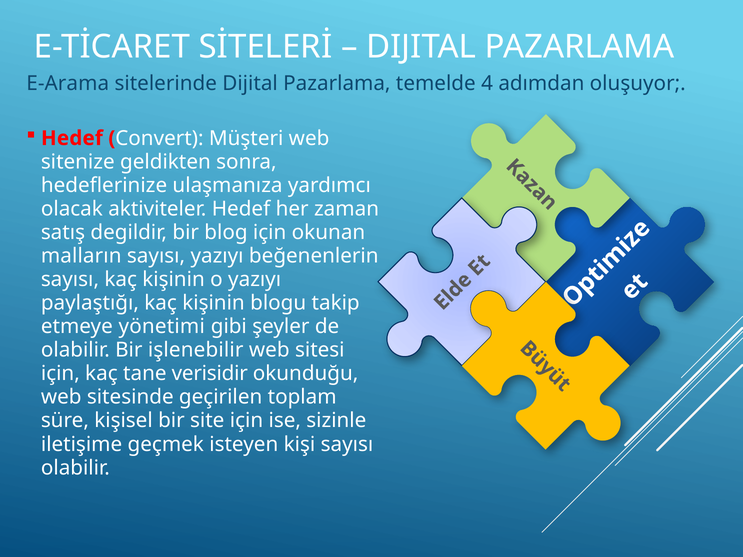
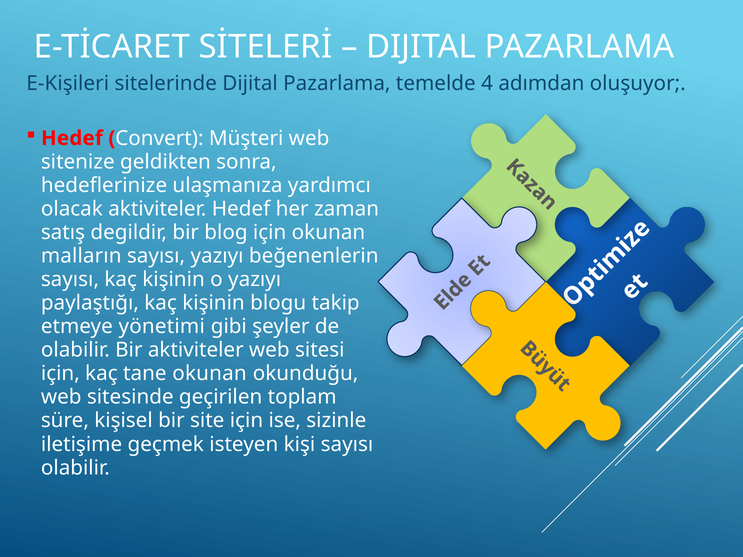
E-Arama: E-Arama -> E-Kişileri
Bir işlenebilir: işlenebilir -> aktiviteler
tane verisidir: verisidir -> okunan
